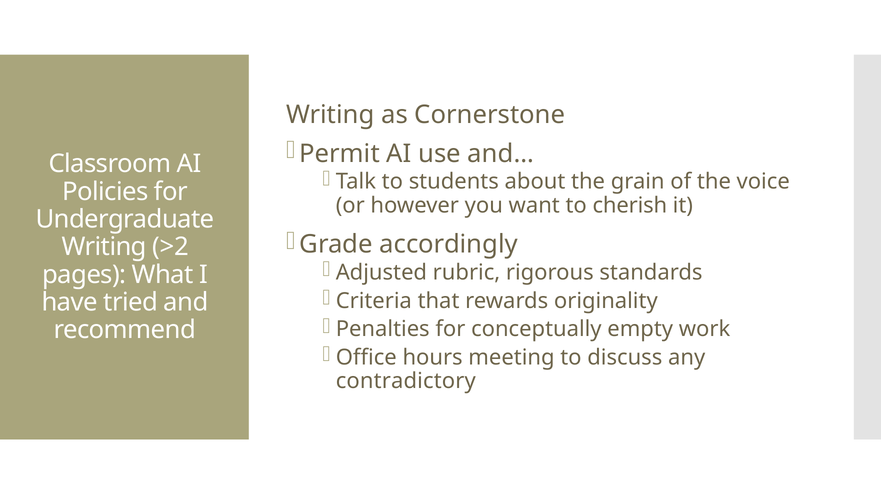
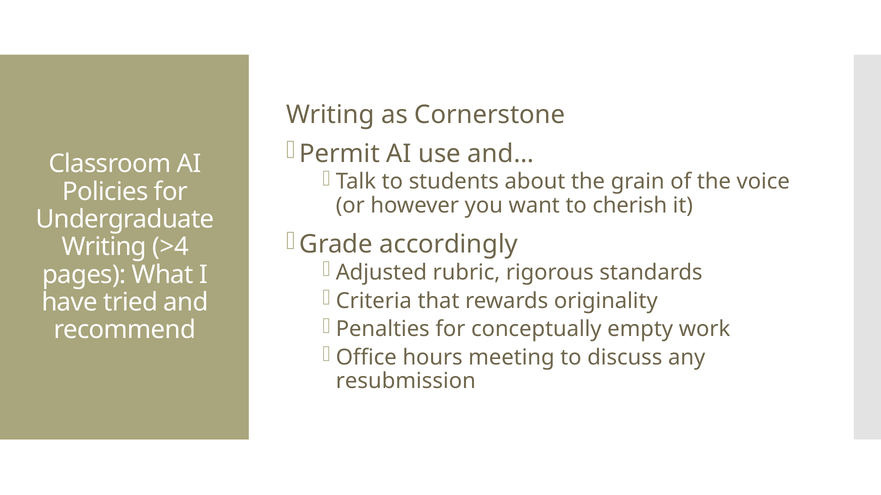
>2: >2 -> >4
contradictory: contradictory -> resubmission
